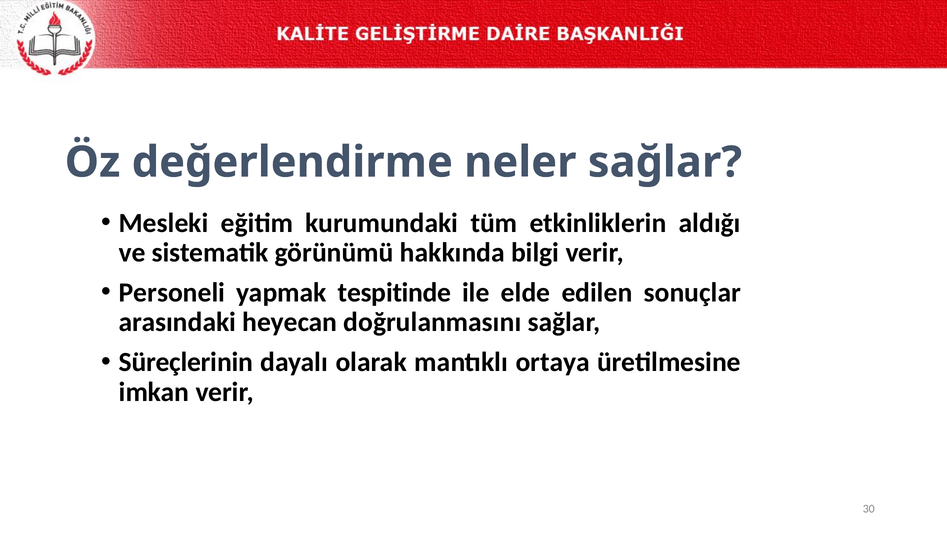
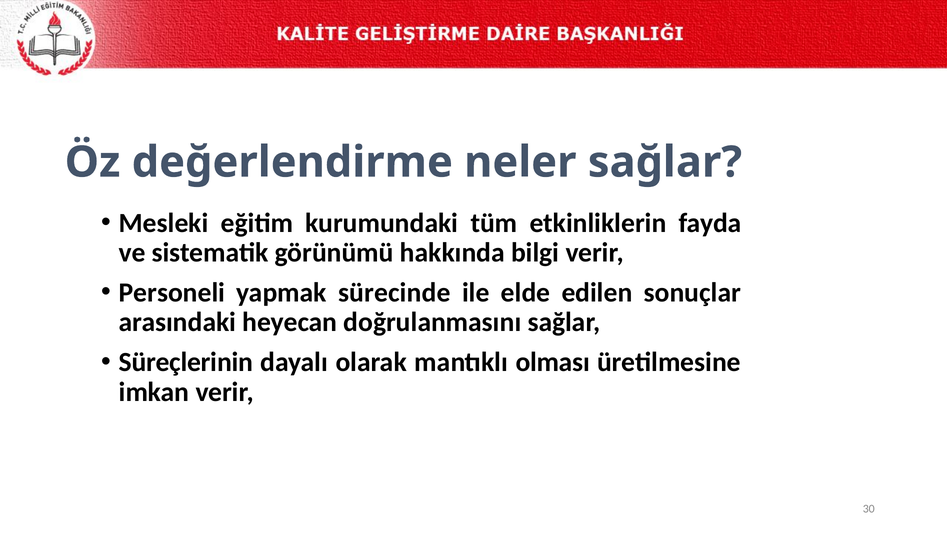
aldığı: aldığı -> fayda
tespitinde: tespitinde -> sürecinde
ortaya: ortaya -> olması
